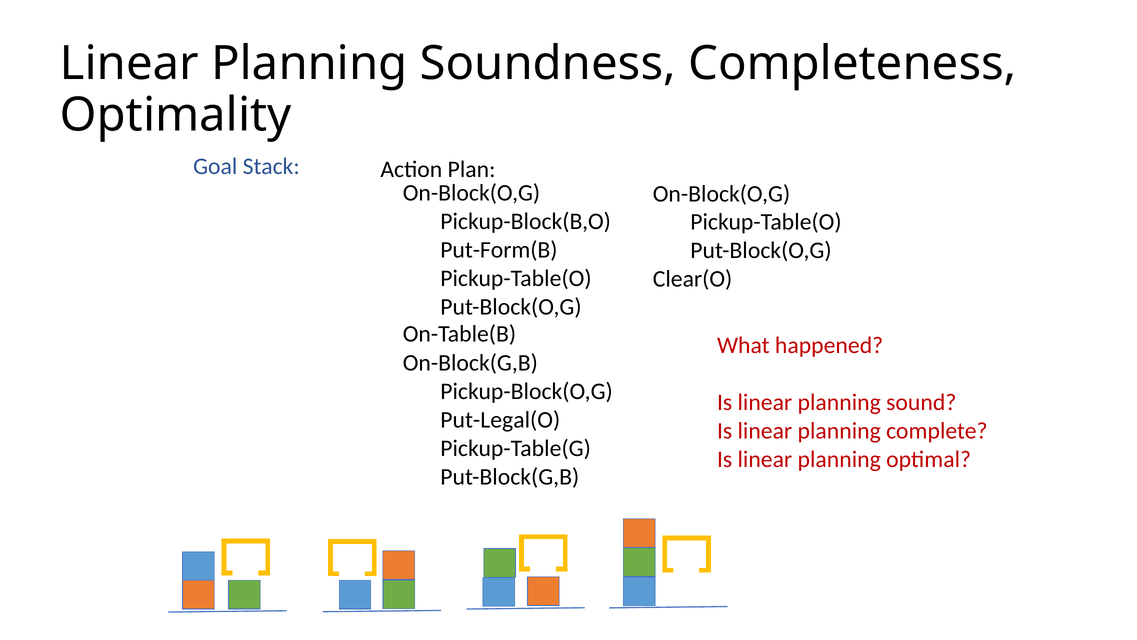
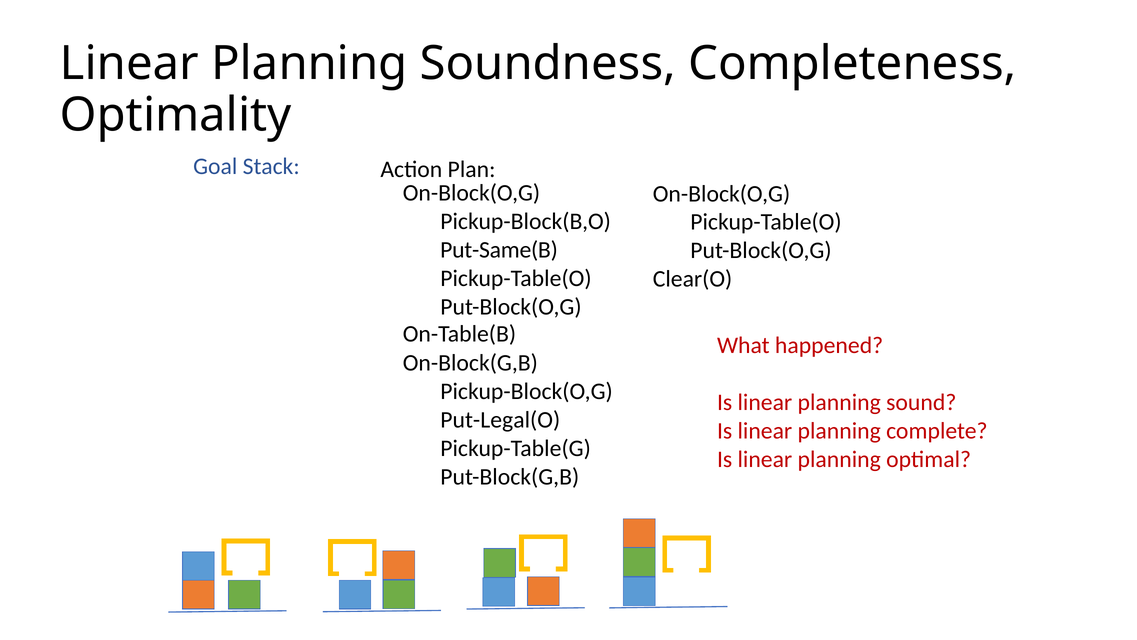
Put-Form(B: Put-Form(B -> Put-Same(B
